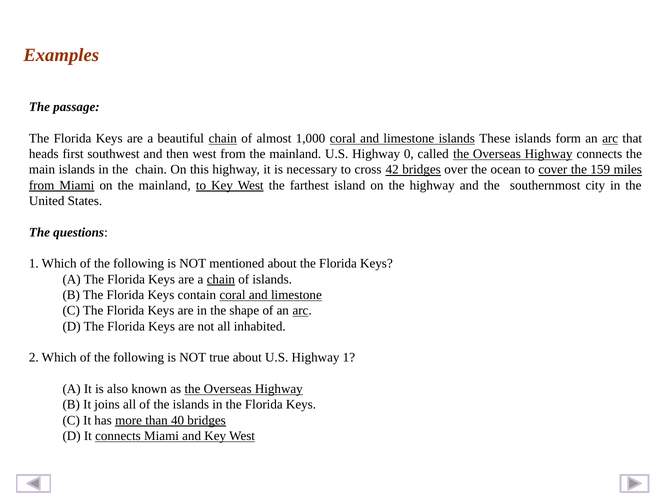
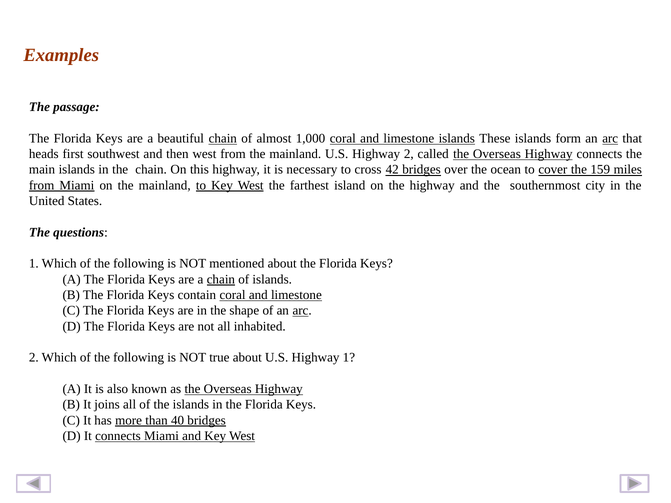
Highway 0: 0 -> 2
